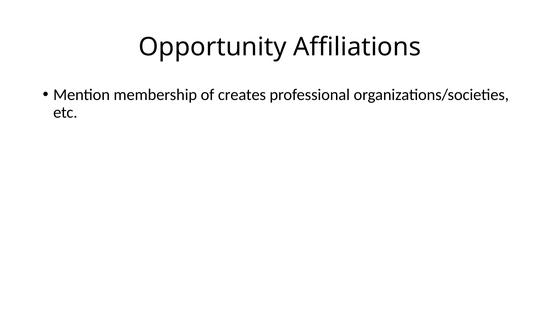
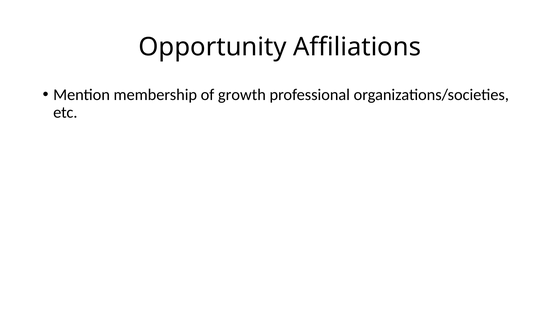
creates: creates -> growth
